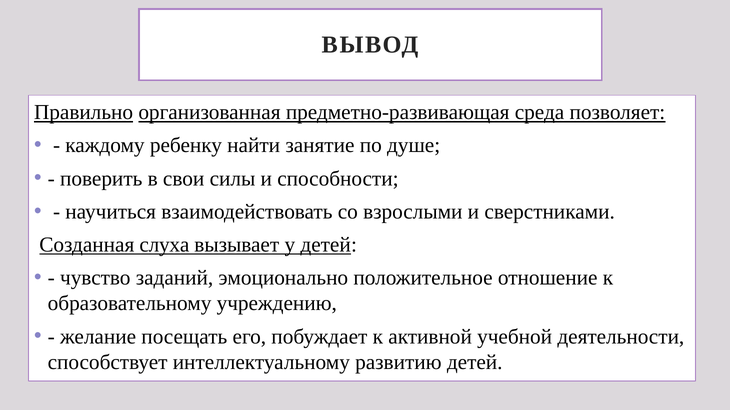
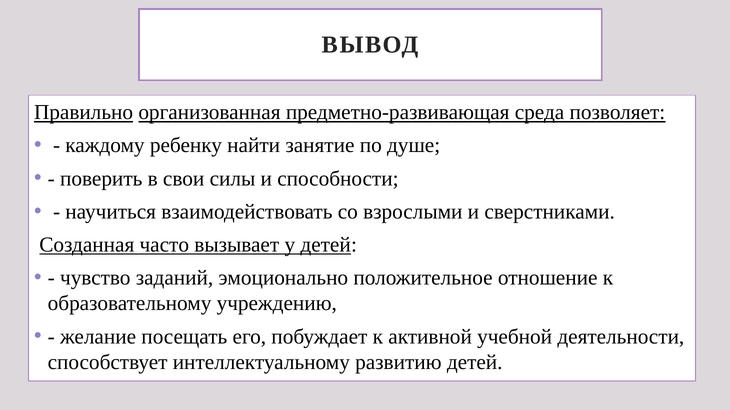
слуха: слуха -> часто
